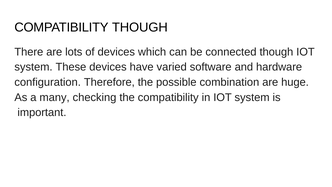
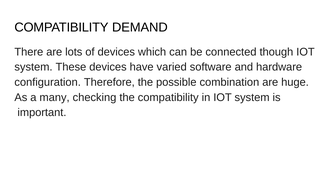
COMPATIBILITY THOUGH: THOUGH -> DEMAND
